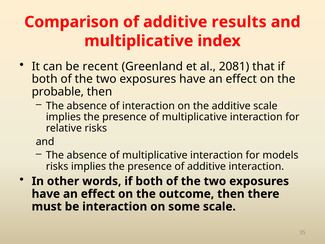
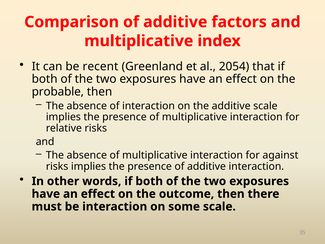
results: results -> factors
2081: 2081 -> 2054
models: models -> against
